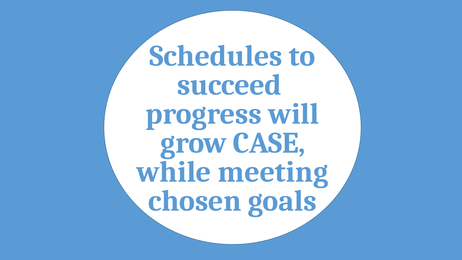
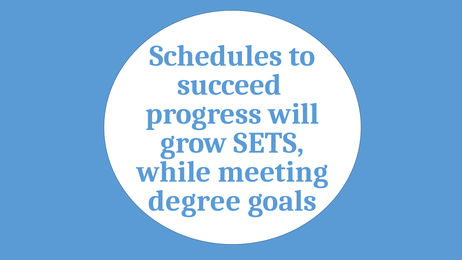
CASE: CASE -> SETS
chosen: chosen -> degree
